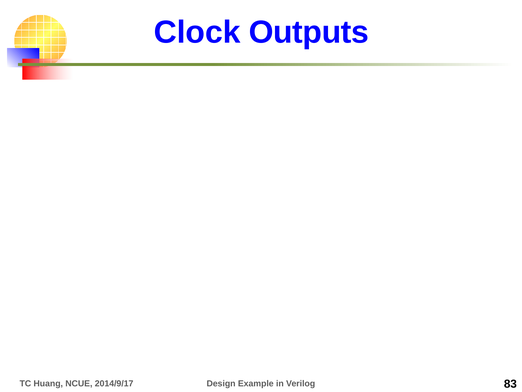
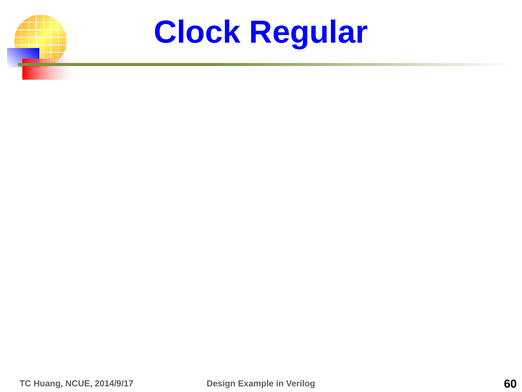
Outputs: Outputs -> Regular
83: 83 -> 60
